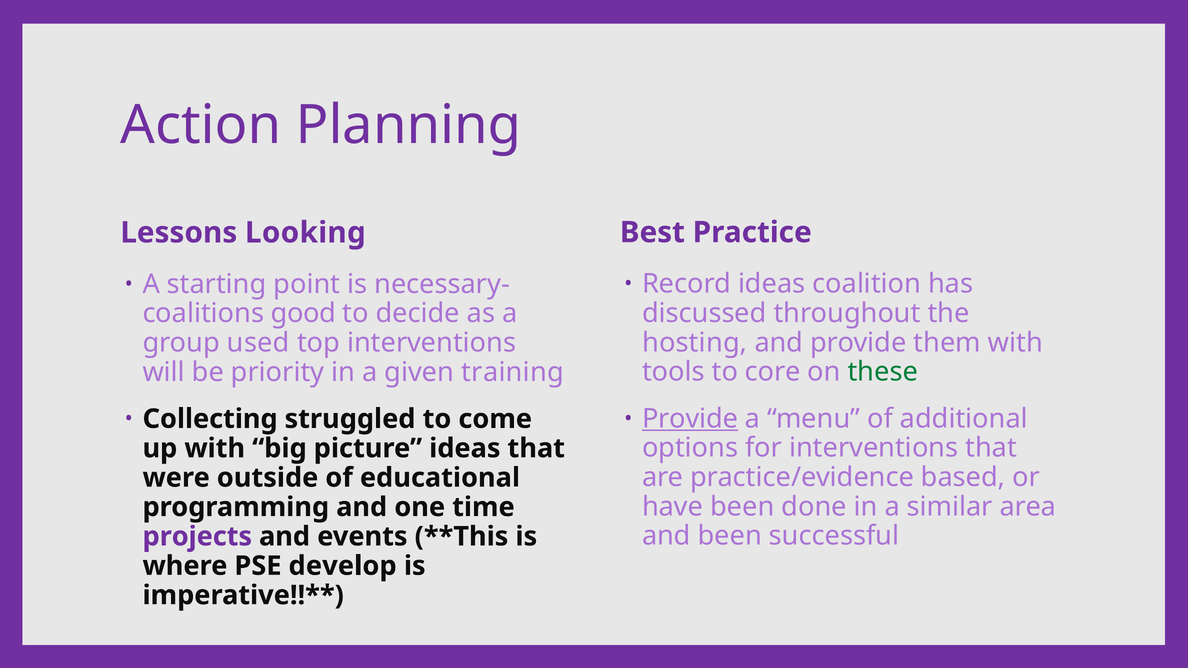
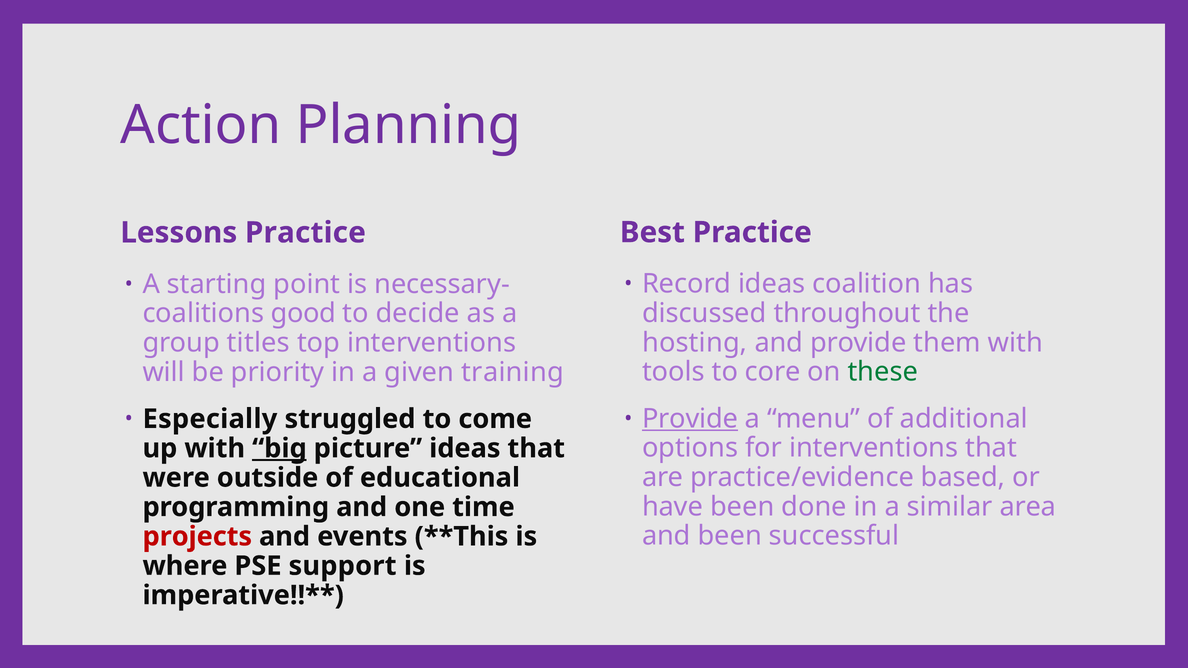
Lessons Looking: Looking -> Practice
used: used -> titles
Collecting: Collecting -> Especially
big underline: none -> present
projects colour: purple -> red
develop: develop -> support
